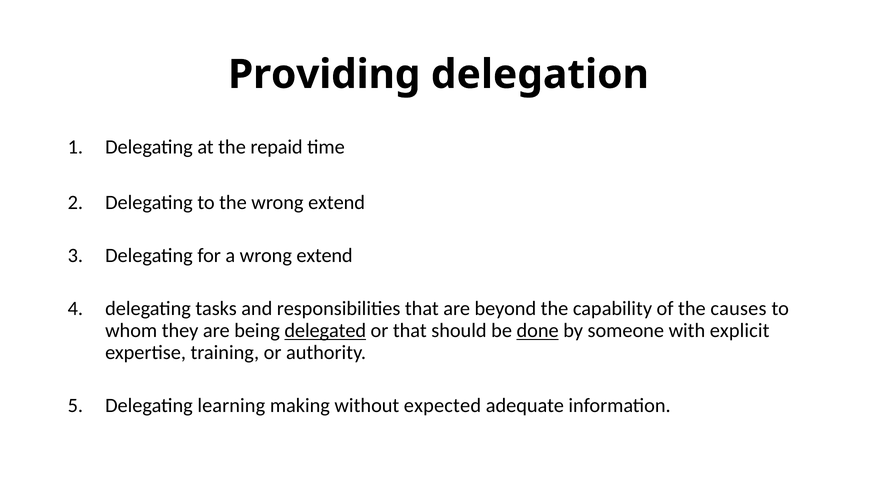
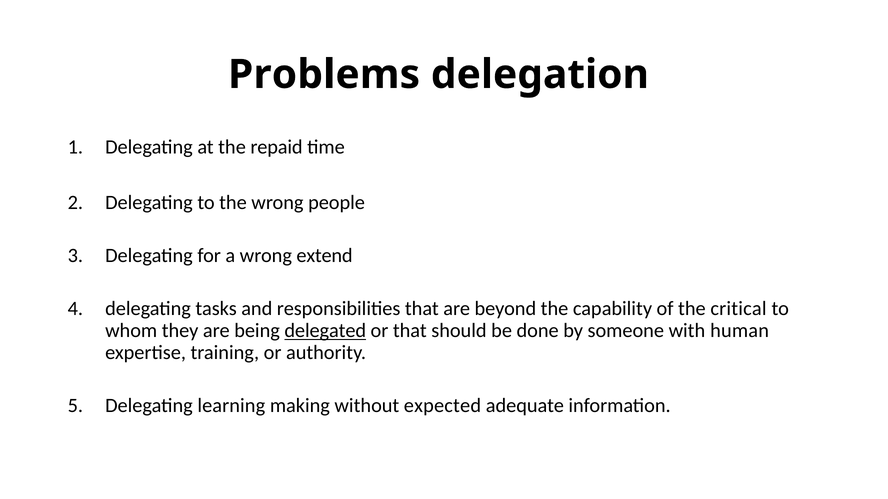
Providing: Providing -> Problems
the wrong extend: extend -> people
causes: causes -> critical
done underline: present -> none
explicit: explicit -> human
